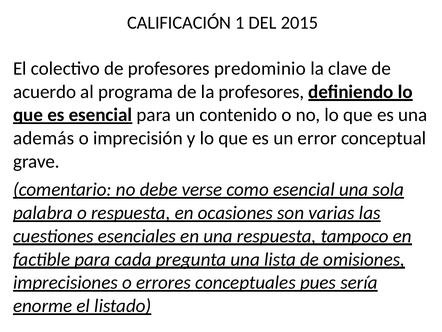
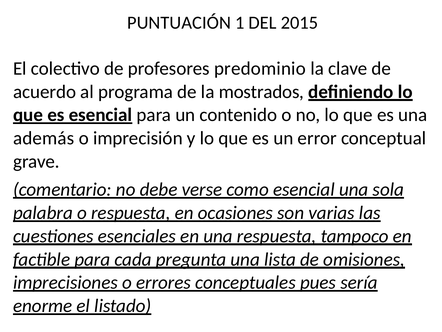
CALIFICACIÓN: CALIFICACIÓN -> PUNTUACIÓN
la profesores: profesores -> mostrados
